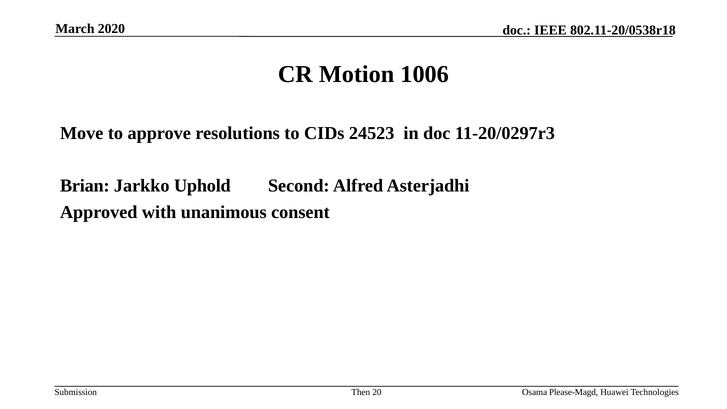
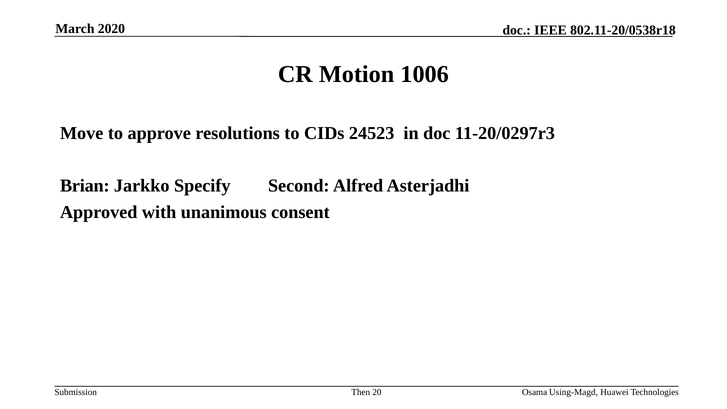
Uphold: Uphold -> Specify
Please-Magd: Please-Magd -> Using-Magd
